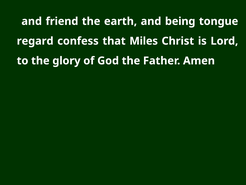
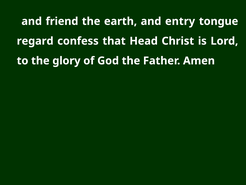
being: being -> entry
Miles: Miles -> Head
